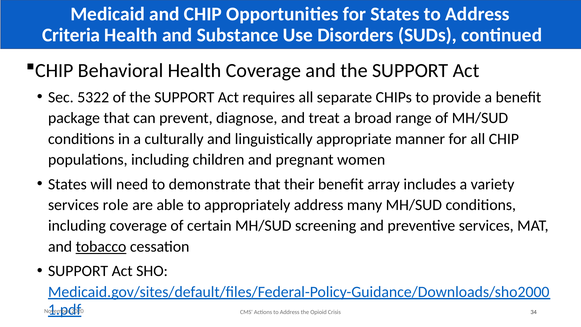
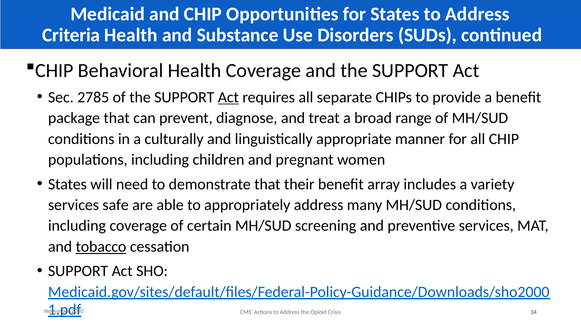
5322: 5322 -> 2785
Act at (228, 97) underline: none -> present
role: role -> safe
